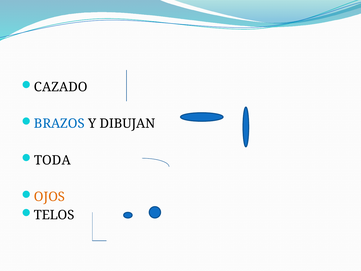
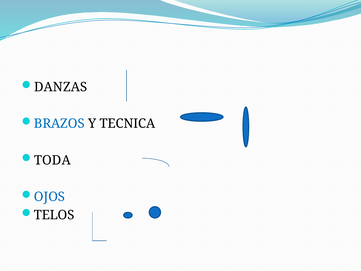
CAZADO: CAZADO -> DANZAS
DIBUJAN: DIBUJAN -> TECNICA
OJOS colour: orange -> blue
